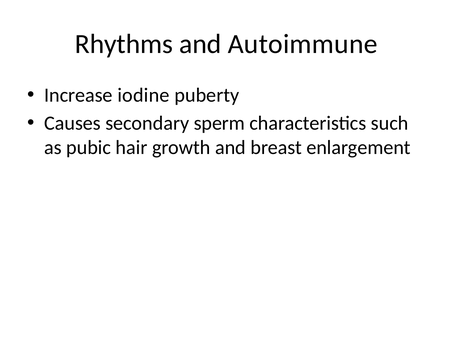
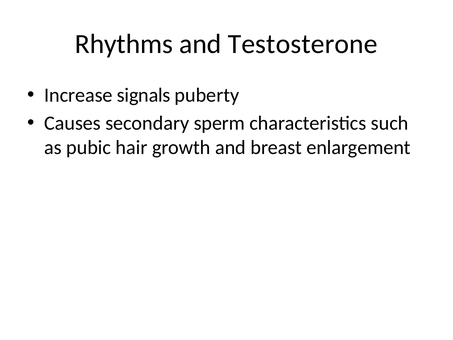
Autoimmune: Autoimmune -> Testosterone
iodine: iodine -> signals
